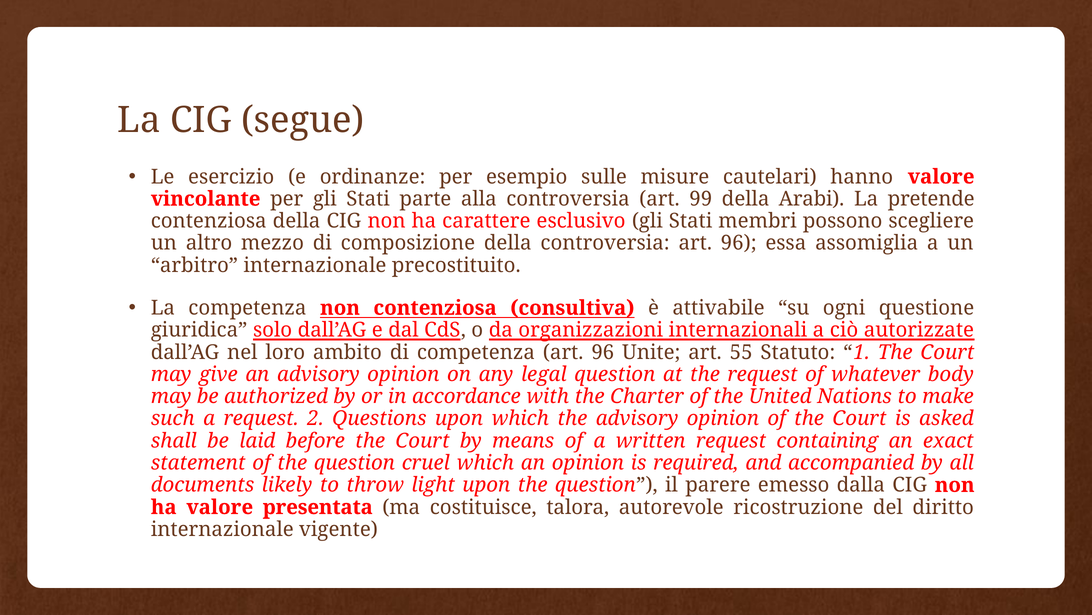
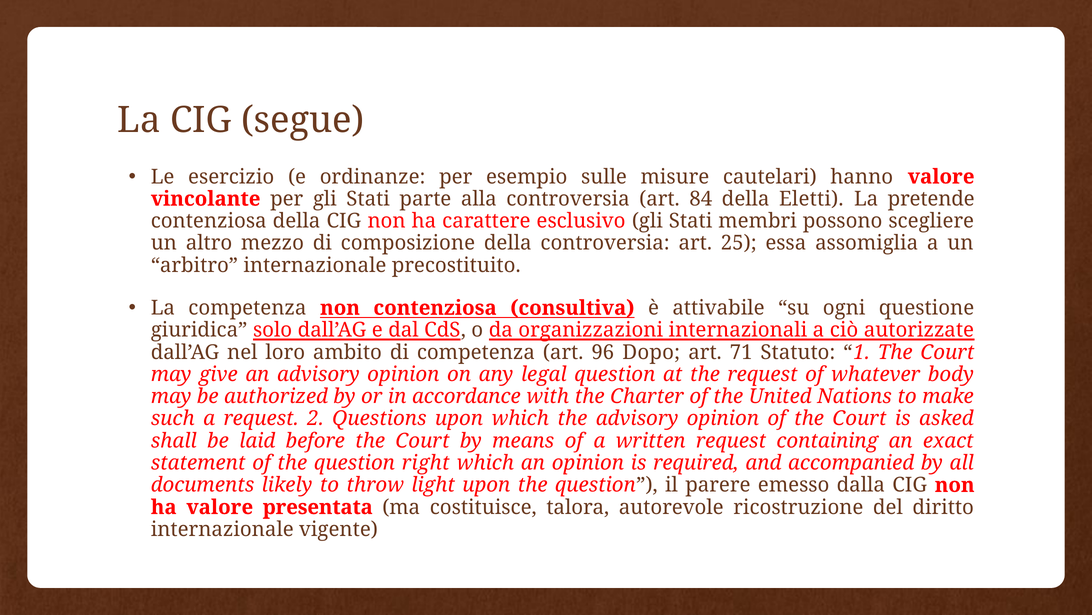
99: 99 -> 84
Arabi: Arabi -> Eletti
controversia art 96: 96 -> 25
Unite: Unite -> Dopo
55: 55 -> 71
cruel: cruel -> right
